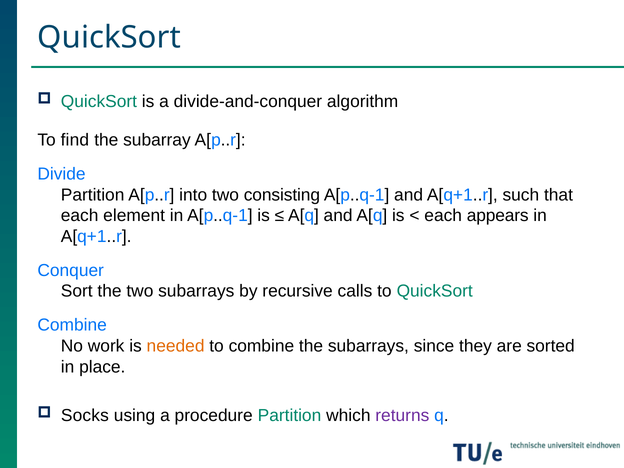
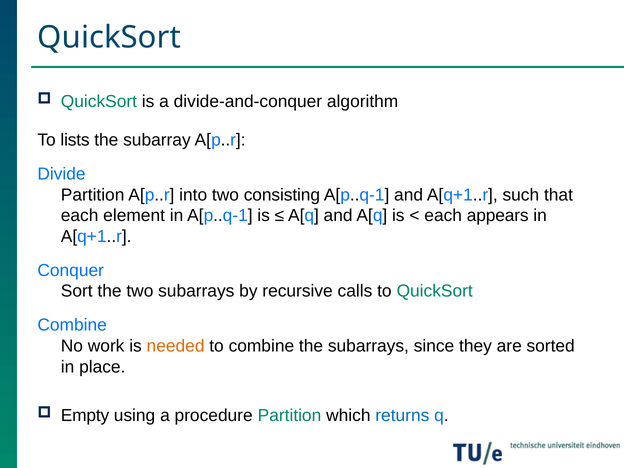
find: find -> lists
Socks: Socks -> Empty
returns colour: purple -> blue
